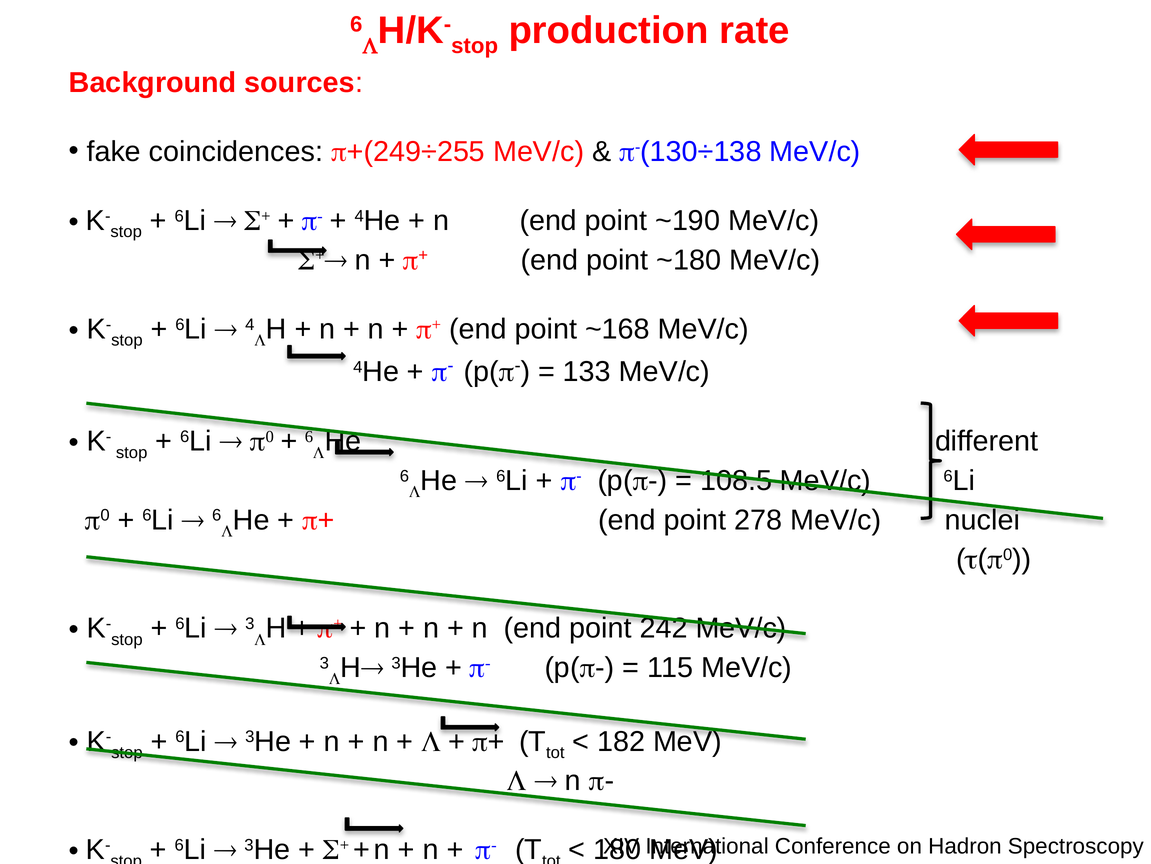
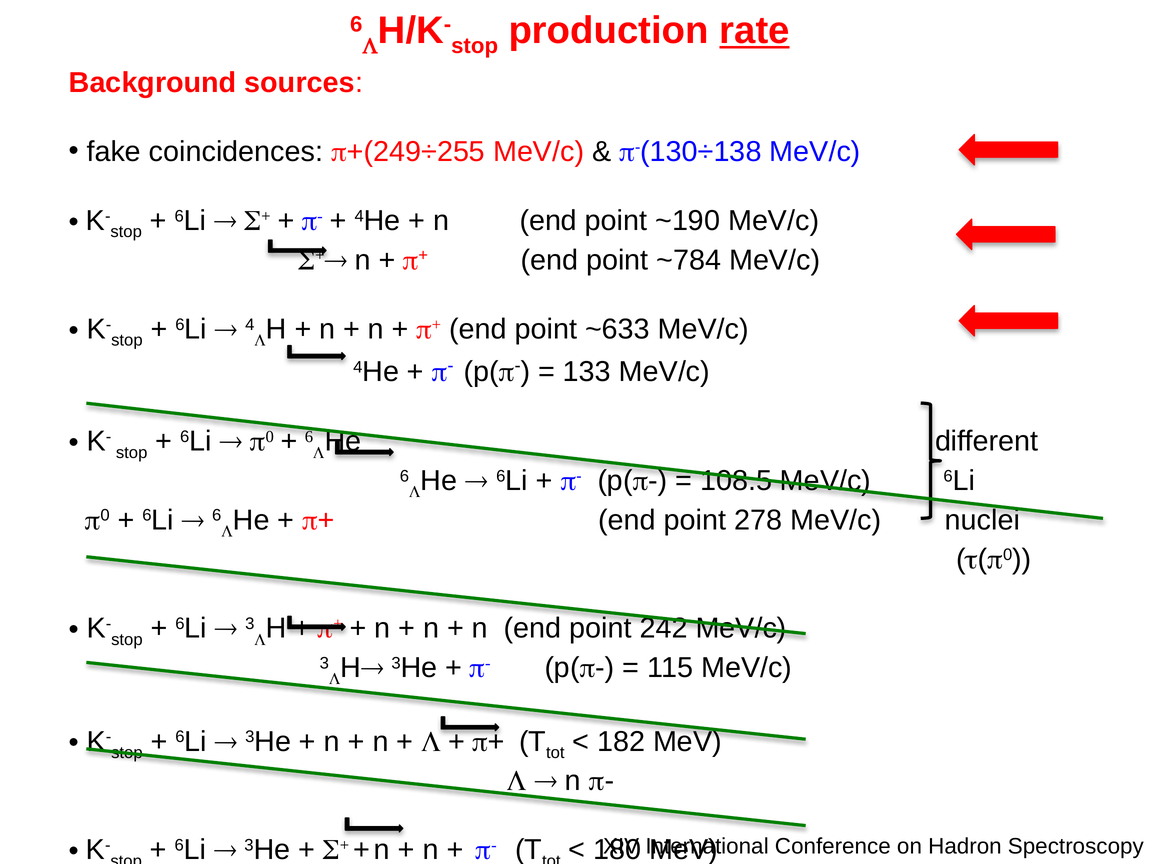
rate underline: none -> present
~180: ~180 -> ~784
~168: ~168 -> ~633
